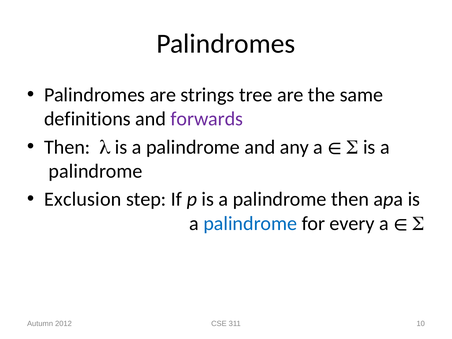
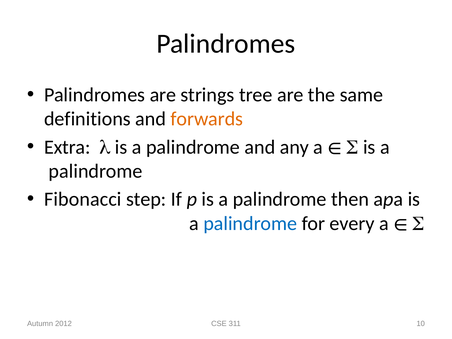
forwards colour: purple -> orange
Then at (67, 147): Then -> Extra
Exclusion: Exclusion -> Fibonacci
